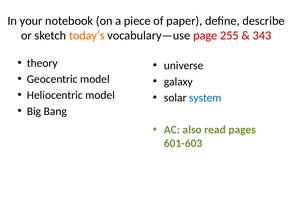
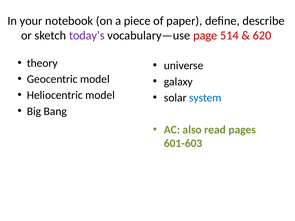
today’s colour: orange -> purple
255: 255 -> 514
343: 343 -> 620
